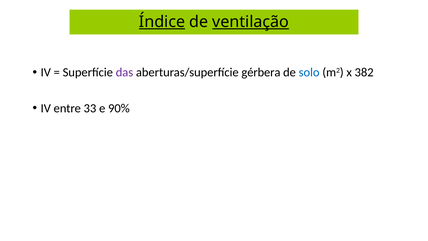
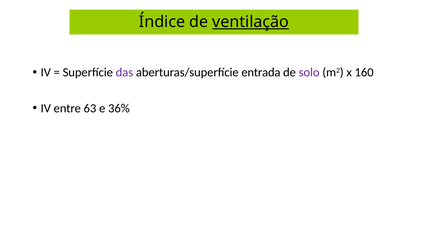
Índice underline: present -> none
gérbera: gérbera -> entrada
solo colour: blue -> purple
382: 382 -> 160
33: 33 -> 63
90%: 90% -> 36%
